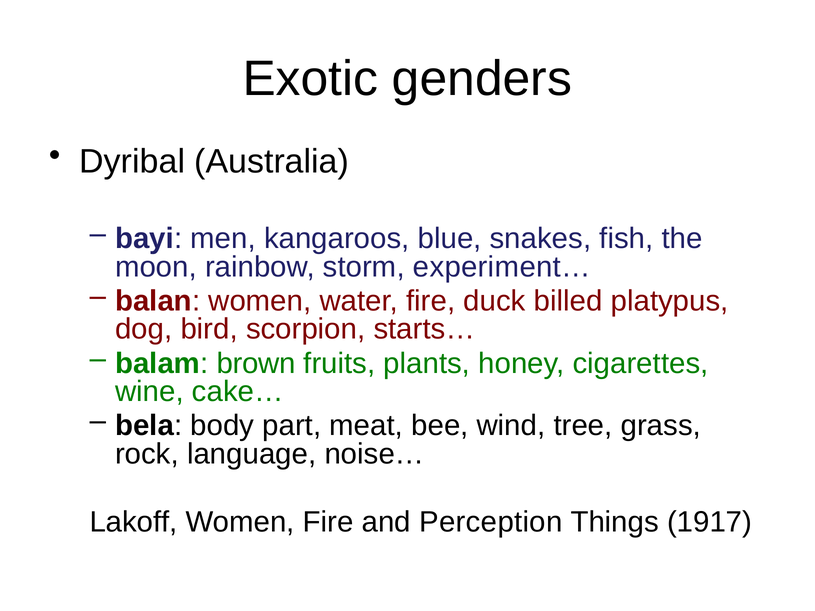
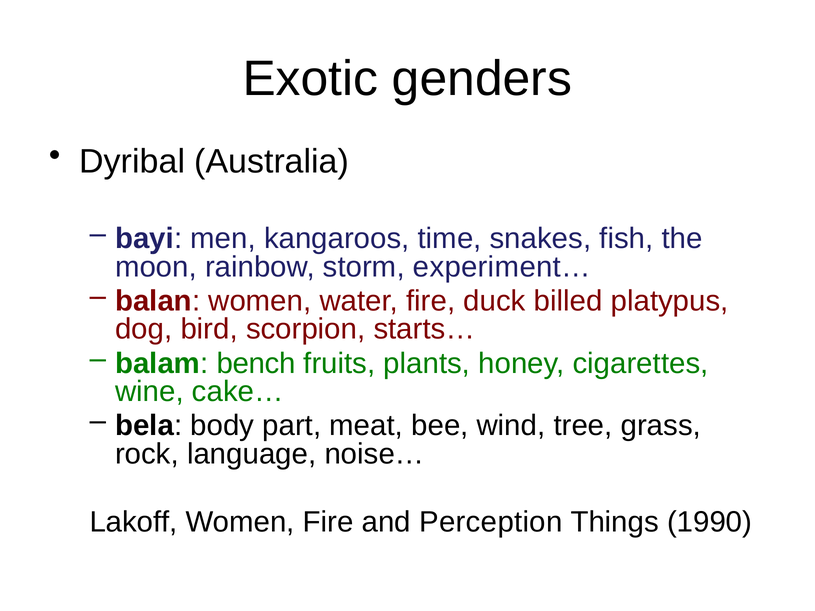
blue: blue -> time
brown: brown -> bench
1917: 1917 -> 1990
